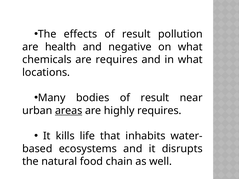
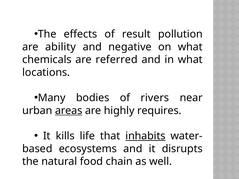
health: health -> ability
are requires: requires -> referred
bodies of result: result -> rivers
inhabits underline: none -> present
